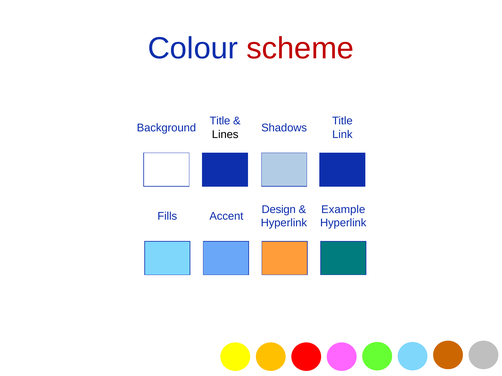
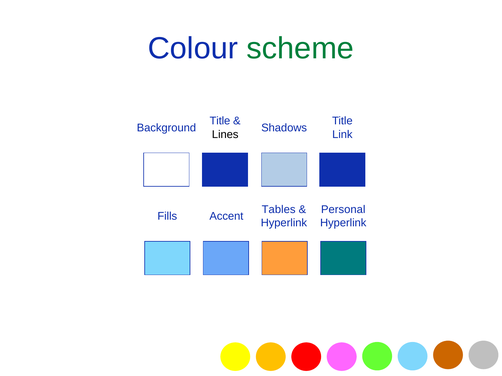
scheme colour: red -> green
Example: Example -> Personal
Design: Design -> Tables
